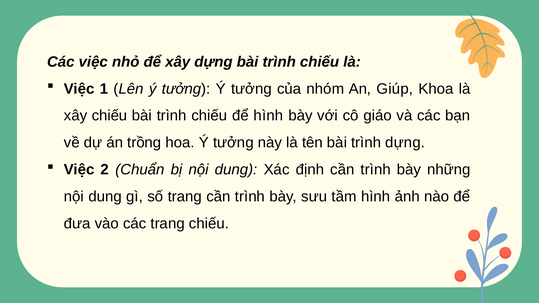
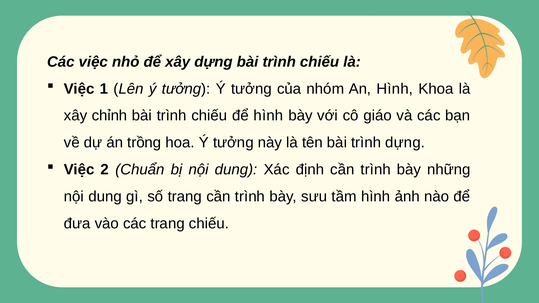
An Giúp: Giúp -> Hình
xây chiếu: chiếu -> chỉnh
